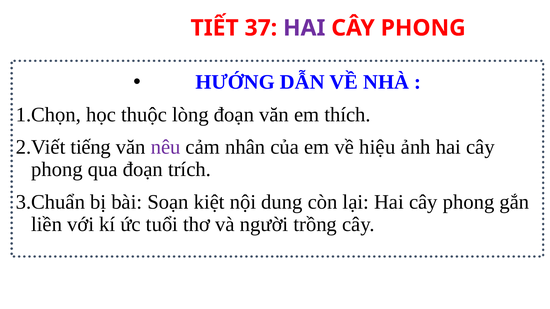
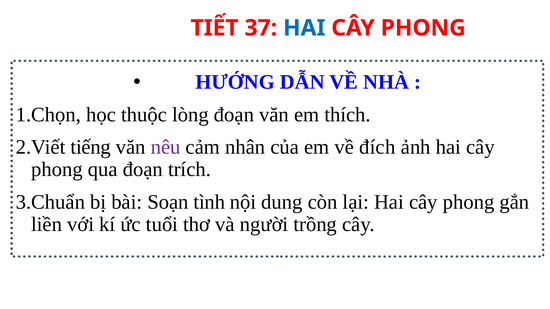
HAI at (304, 28) colour: purple -> blue
hiệu: hiệu -> đích
kiệt: kiệt -> tình
